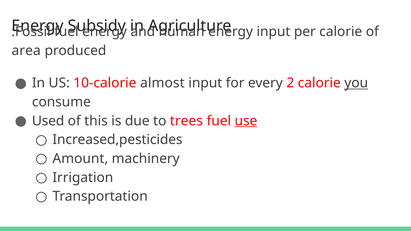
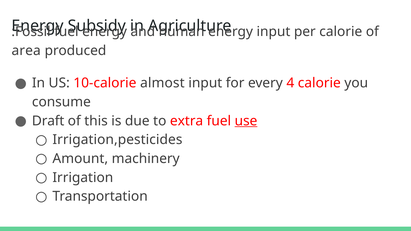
2: 2 -> 4
you underline: present -> none
Used: Used -> Draft
trees: trees -> extra
Increased,pesticides: Increased,pesticides -> Irrigation,pesticides
